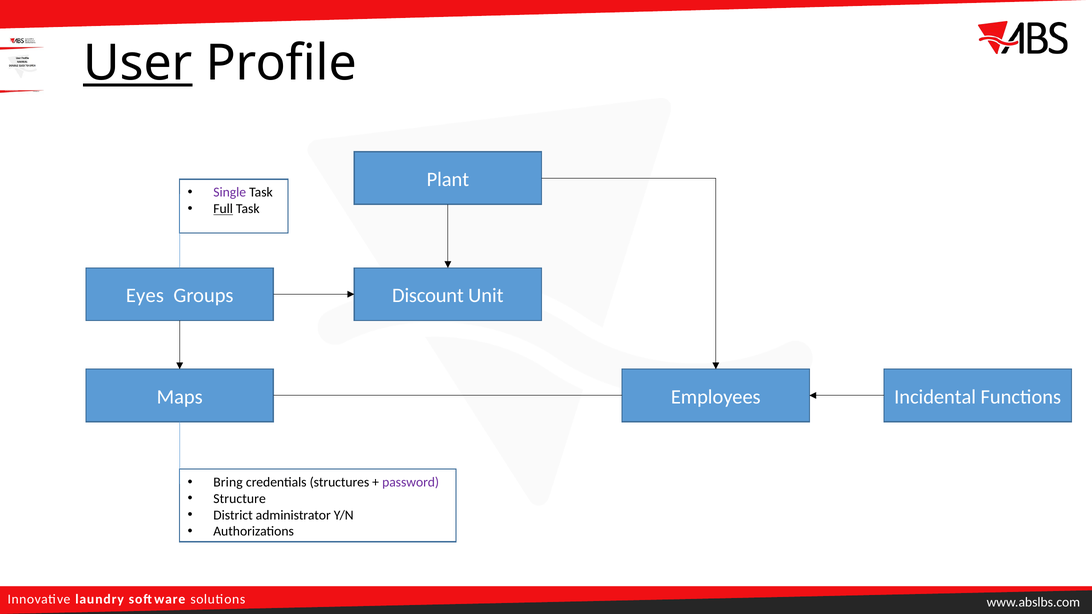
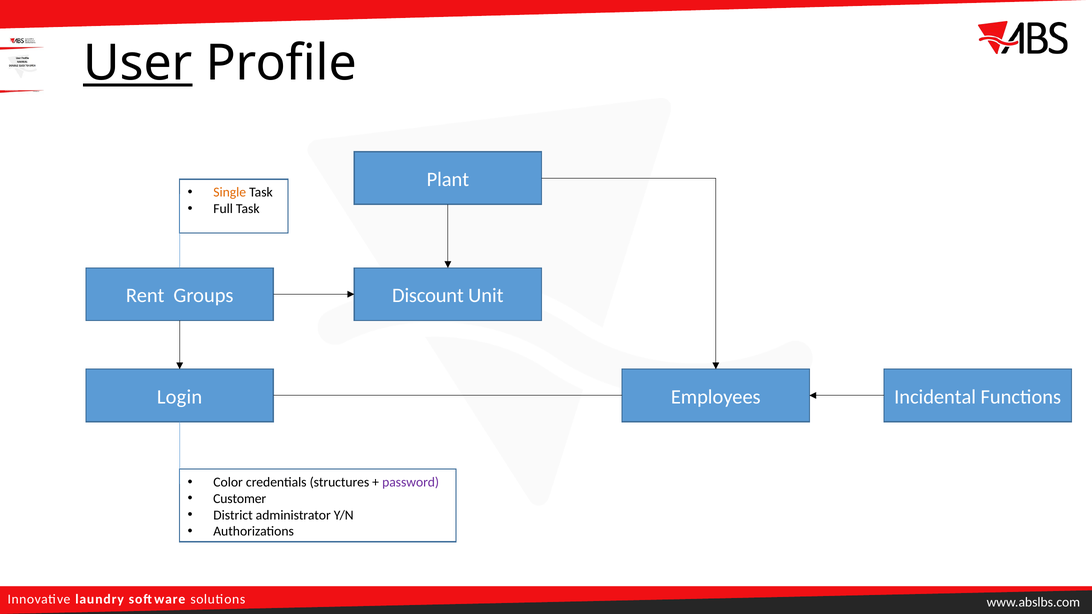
Single colour: purple -> orange
Full underline: present -> none
Eyes: Eyes -> Rent
Maps: Maps -> Login
Bring: Bring -> Color
Structure: Structure -> Customer
